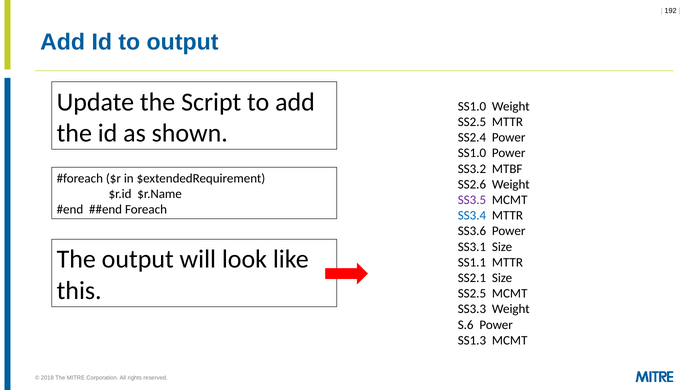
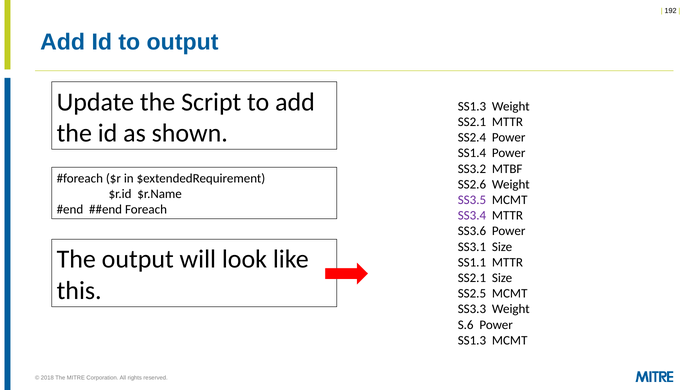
SS1.0 at (472, 106): SS1.0 -> SS1.3
SS2.5 at (472, 122): SS2.5 -> SS2.1
SS1.0 at (472, 153): SS1.0 -> SS1.4
SS3.4 colour: blue -> purple
